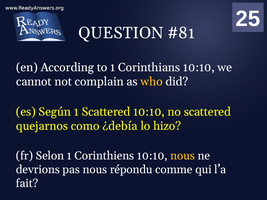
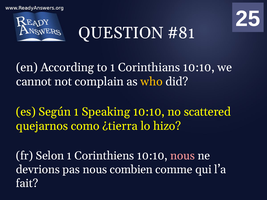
1 Scattered: Scattered -> Speaking
¿debía: ¿debía -> ¿tierra
nous at (183, 156) colour: yellow -> pink
répondu: répondu -> combien
